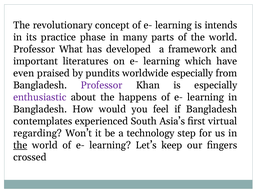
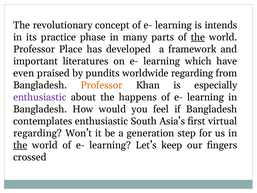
the at (198, 37) underline: none -> present
What: What -> Place
worldwide especially: especially -> regarding
Professor at (101, 85) colour: purple -> orange
contemplates experienced: experienced -> enthusiastic
technology: technology -> generation
